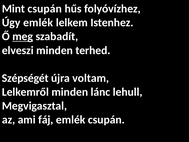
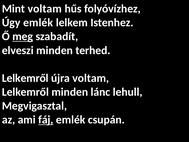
Mint csupán: csupán -> voltam
Szépségét at (25, 78): Szépségét -> Lelkemről
fáj underline: none -> present
